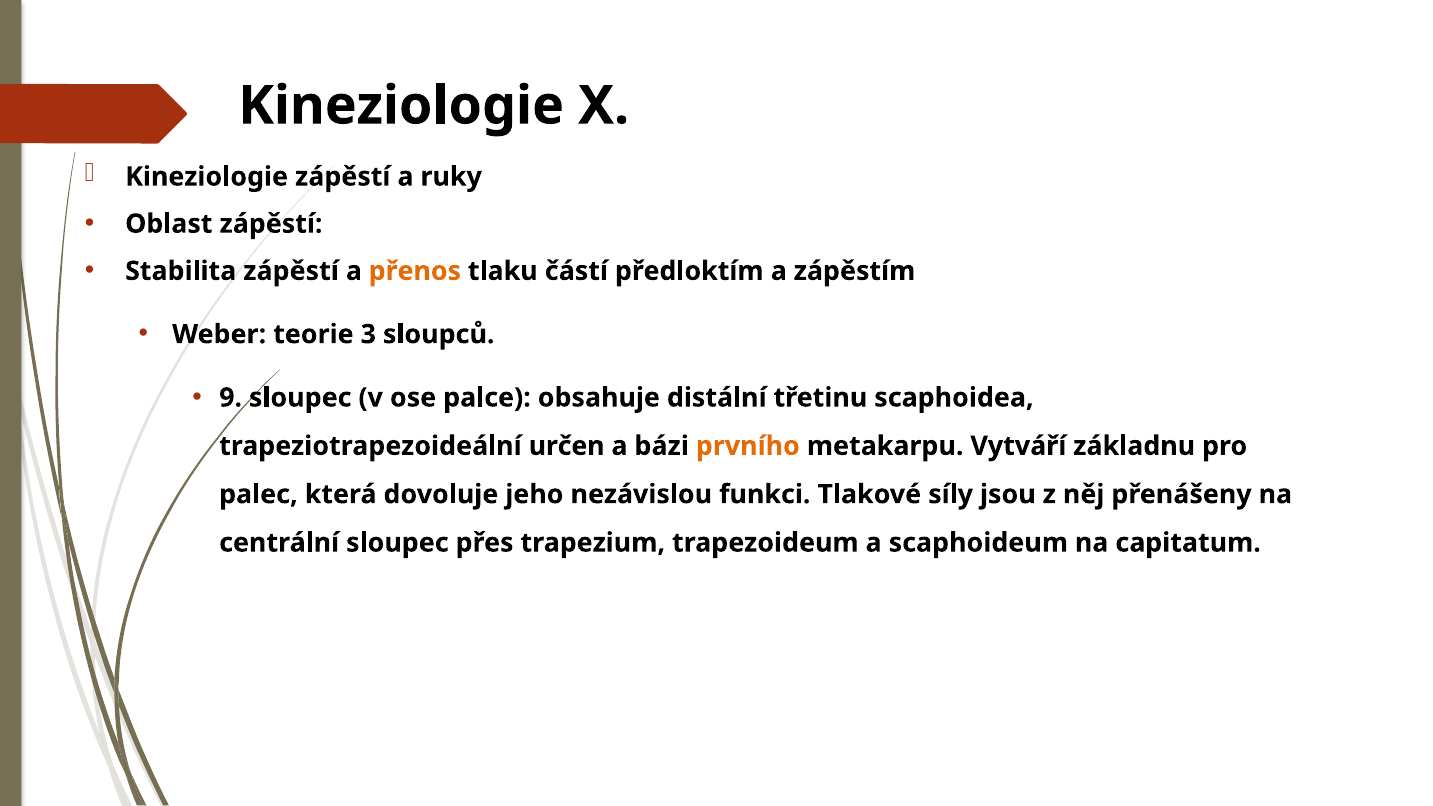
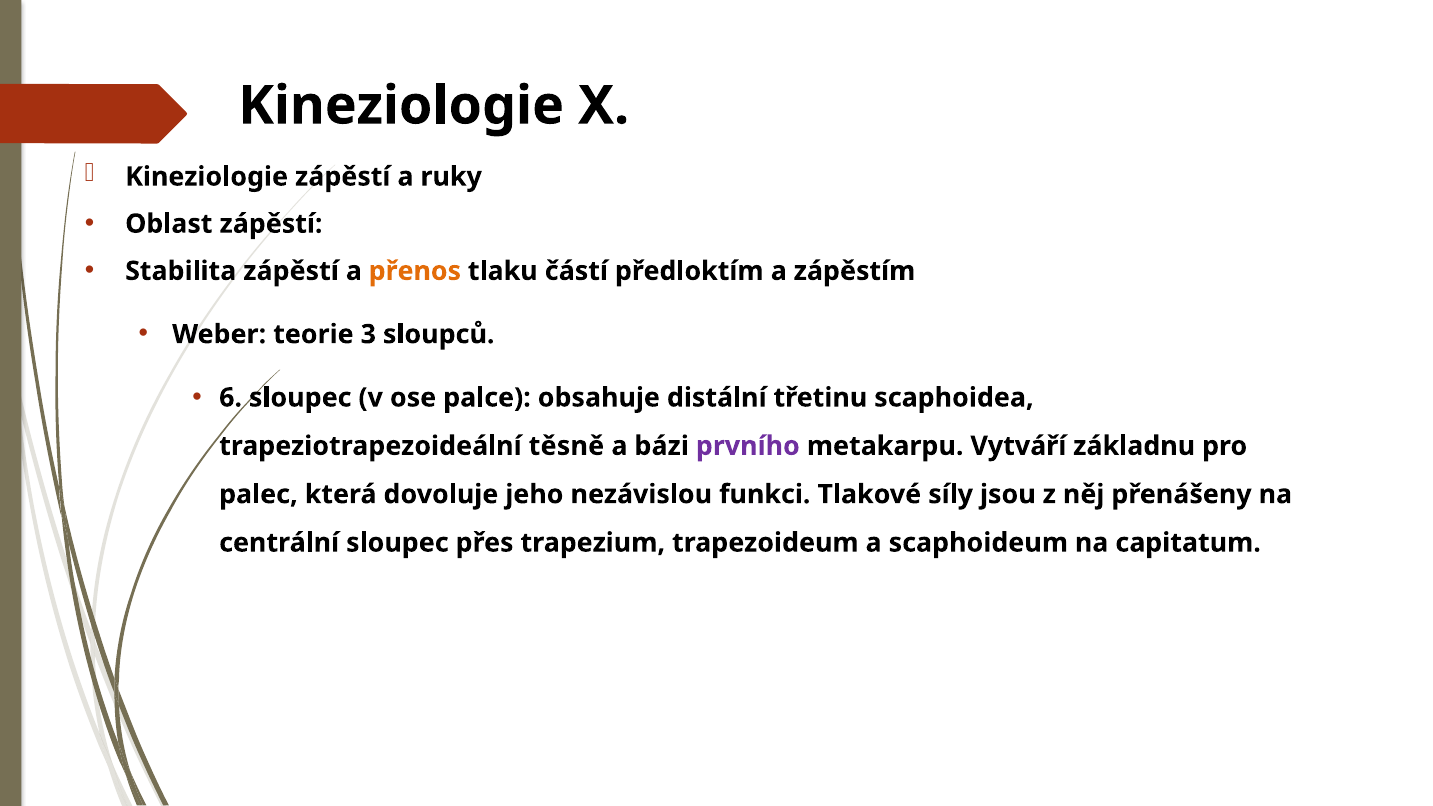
9: 9 -> 6
určen: určen -> těsně
prvního colour: orange -> purple
